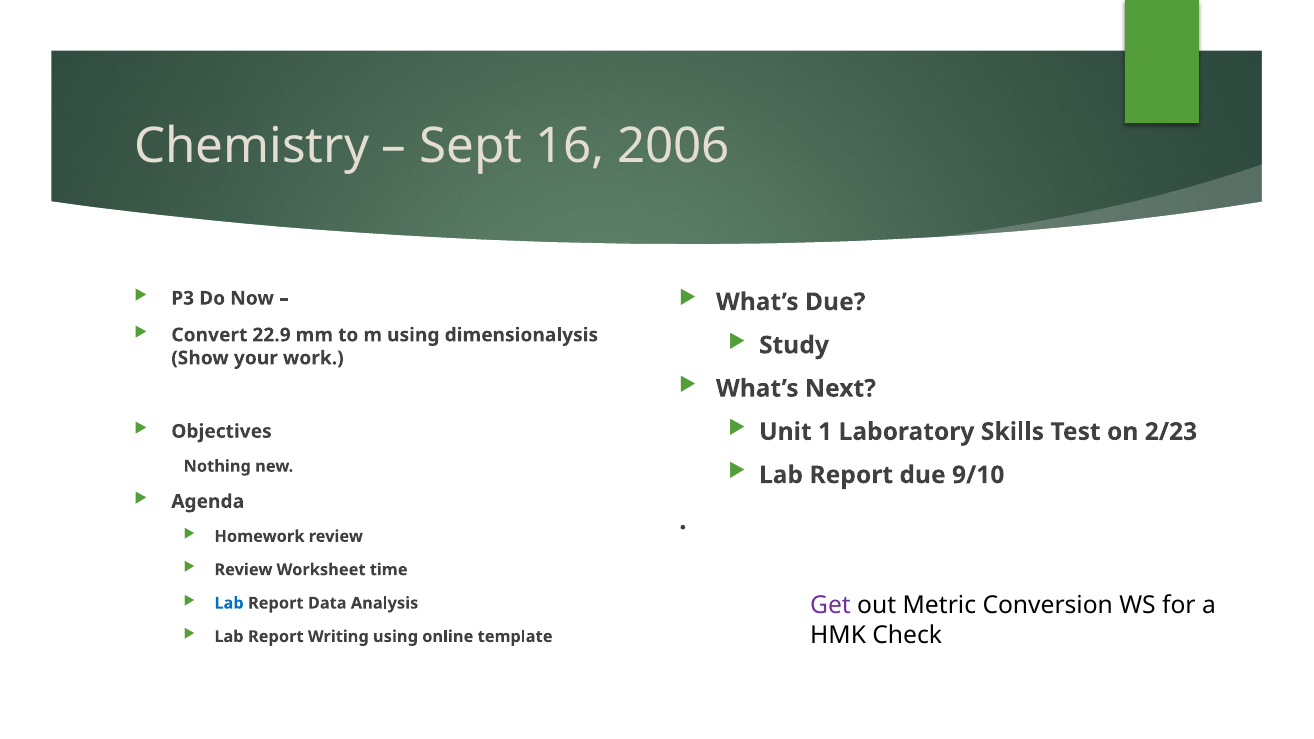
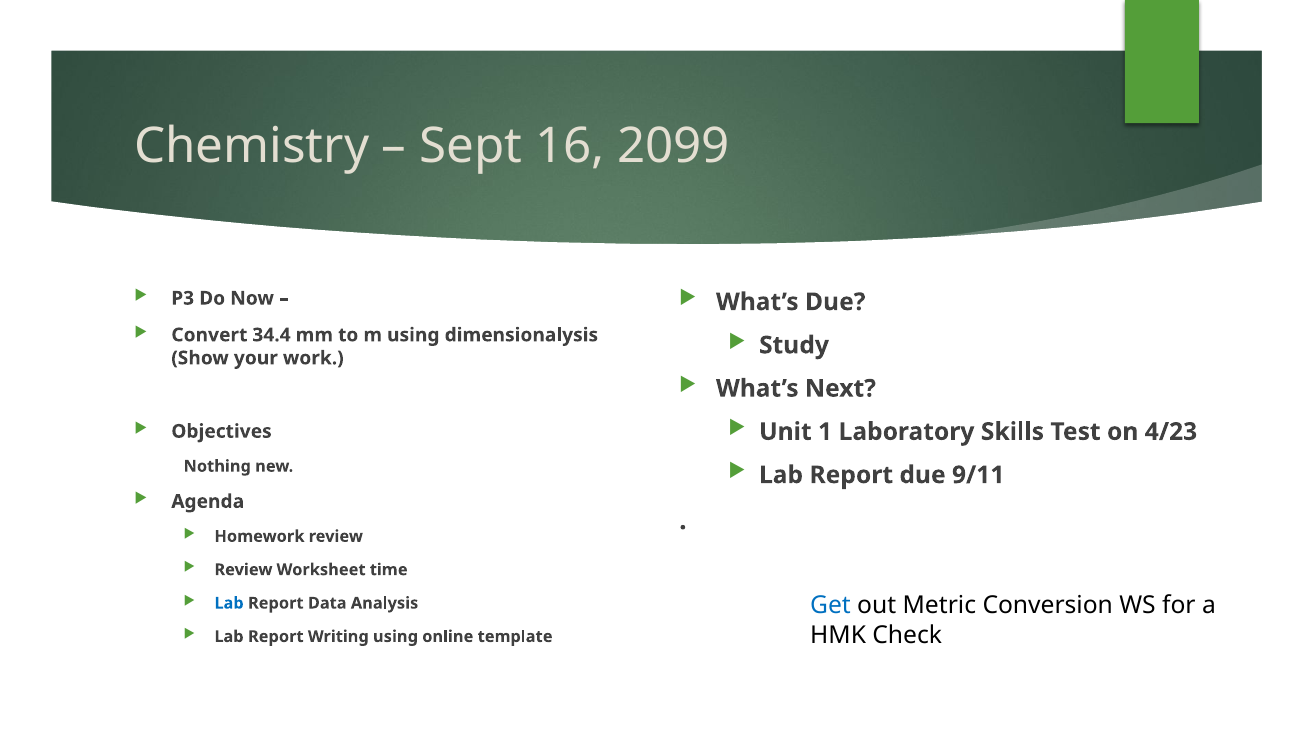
2006: 2006 -> 2099
22.9: 22.9 -> 34.4
2/23: 2/23 -> 4/23
9/10: 9/10 -> 9/11
Get colour: purple -> blue
